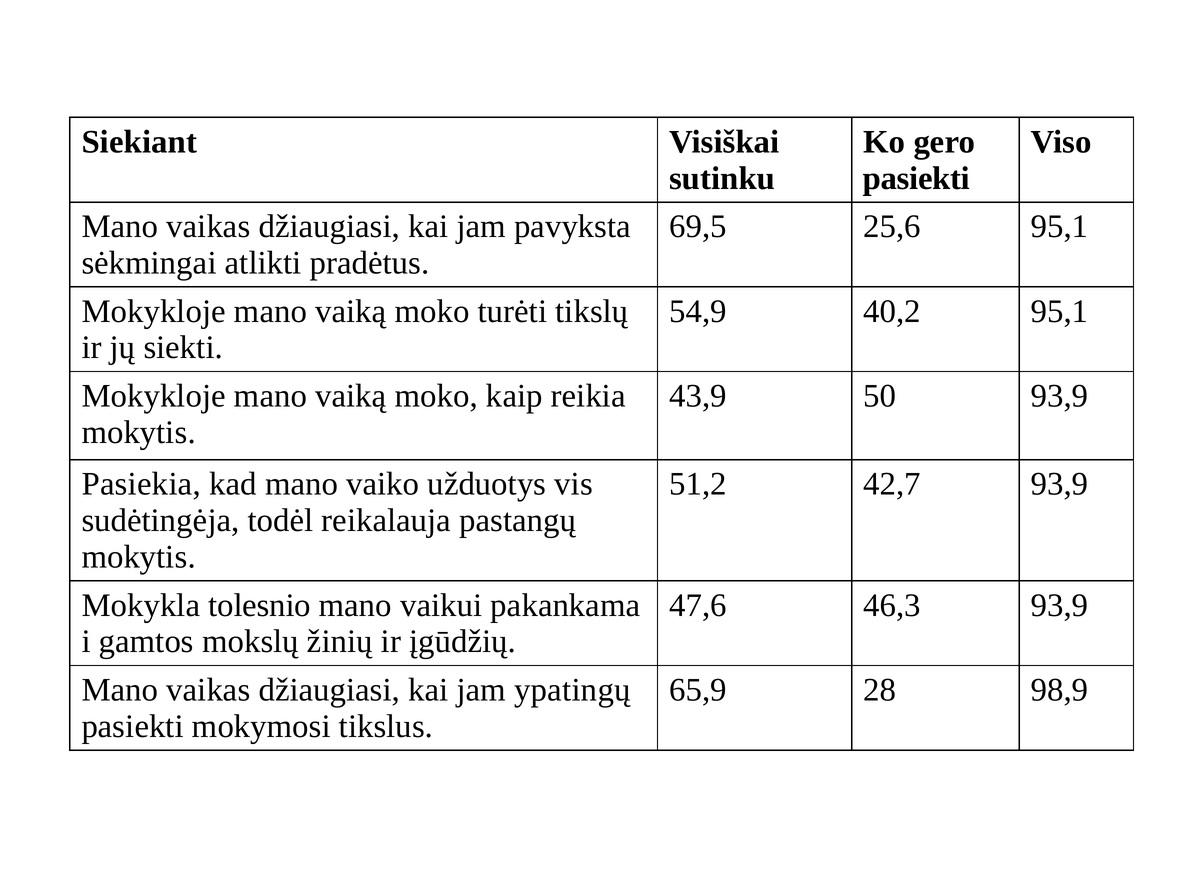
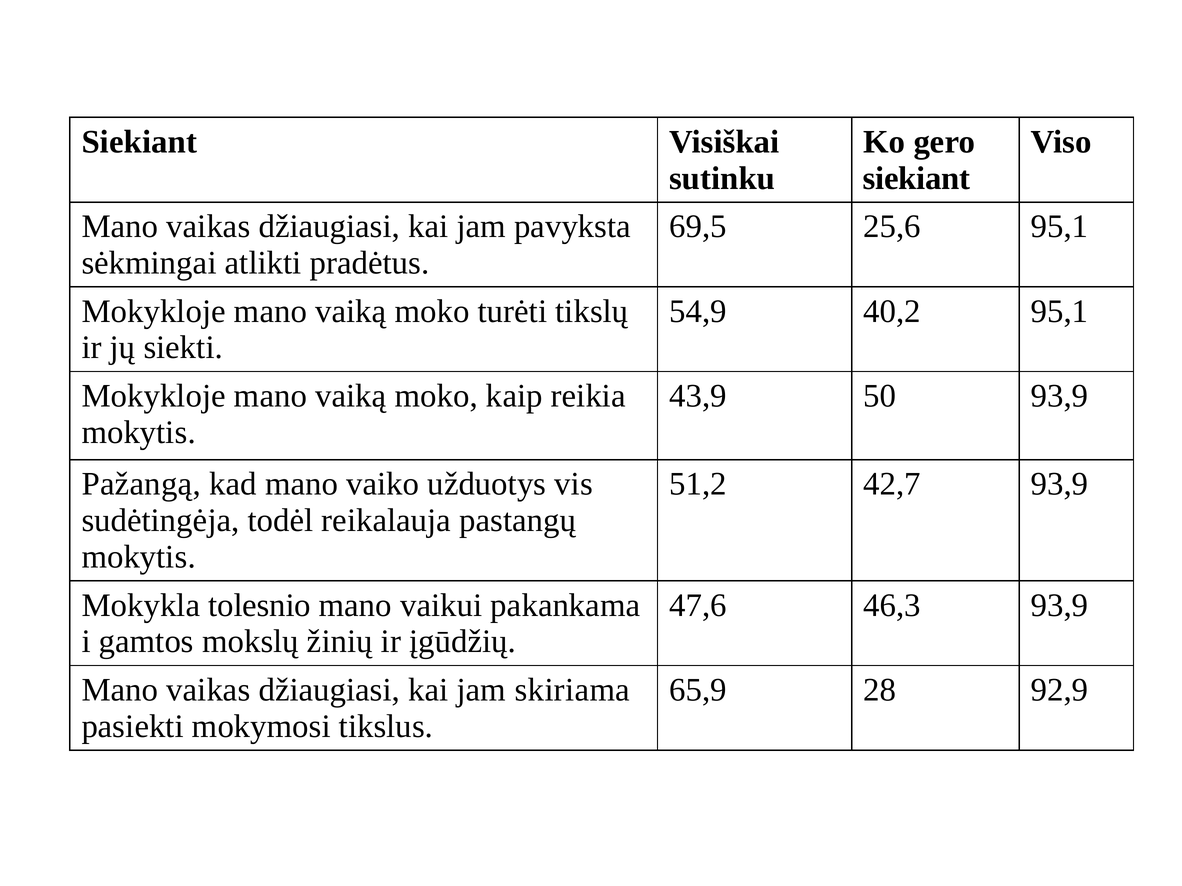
pasiekti at (916, 178): pasiekti -> siekiant
Pasiekia: Pasiekia -> Pažangą
ypatingų: ypatingų -> skiriama
98,9: 98,9 -> 92,9
